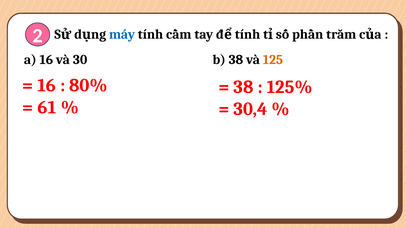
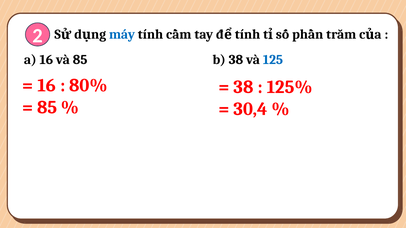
và 30: 30 -> 85
125 colour: orange -> blue
61 at (47, 108): 61 -> 85
